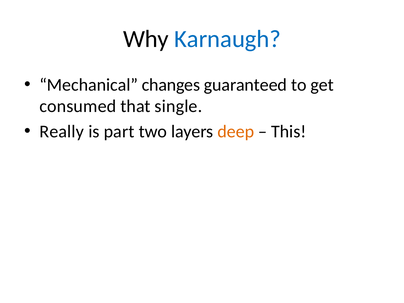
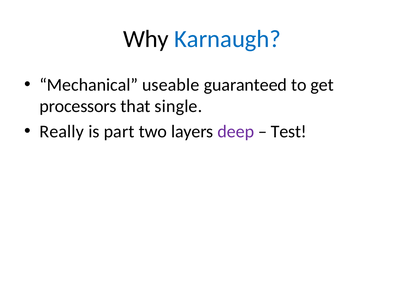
changes: changes -> useable
consumed: consumed -> processors
deep colour: orange -> purple
This: This -> Test
